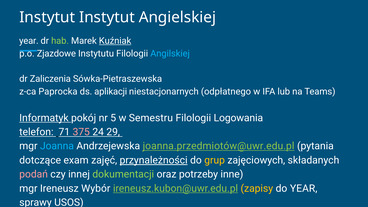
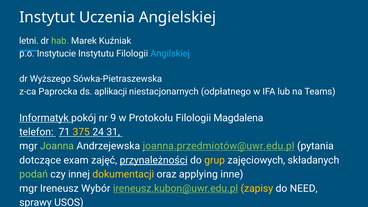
Instytut Instytut: Instytut -> Uczenia
year at (29, 41): year -> letni
Kuźniak underline: present -> none
Zjazdowe: Zjazdowe -> Instytucie
Zaliczenia: Zaliczenia -> Wyższego
5: 5 -> 9
Semestru: Semestru -> Protokołu
Logowania: Logowania -> Magdalena
375 colour: pink -> yellow
29: 29 -> 31
Joanna colour: light blue -> light green
podań colour: pink -> light green
dokumentacji colour: light green -> yellow
potrzeby: potrzeby -> applying
do YEAR: YEAR -> NEED
